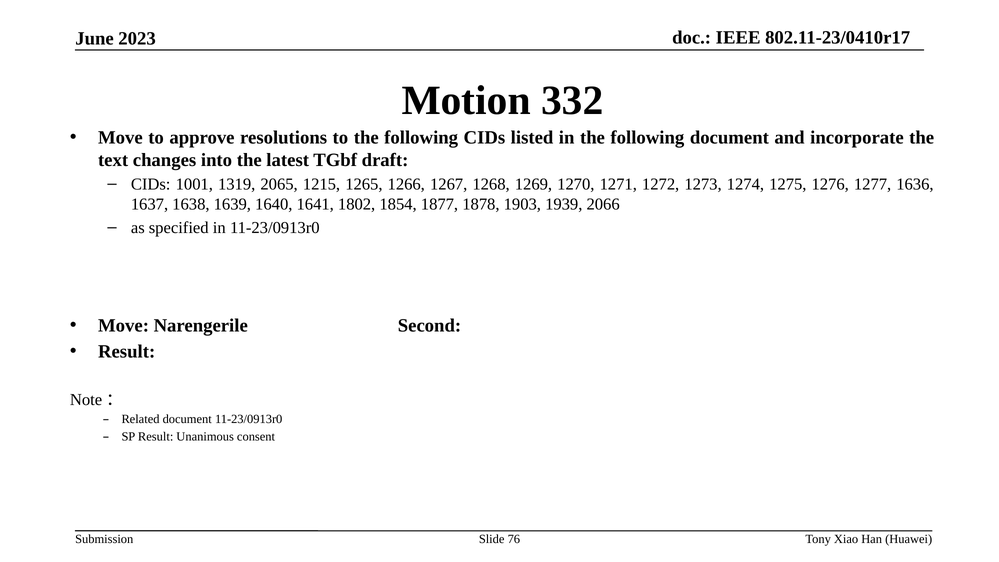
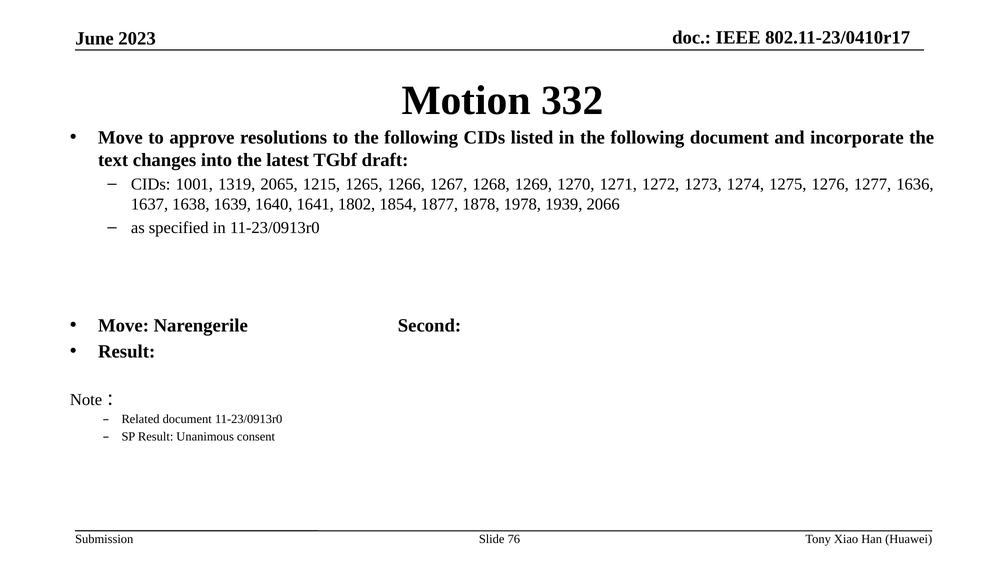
1903: 1903 -> 1978
